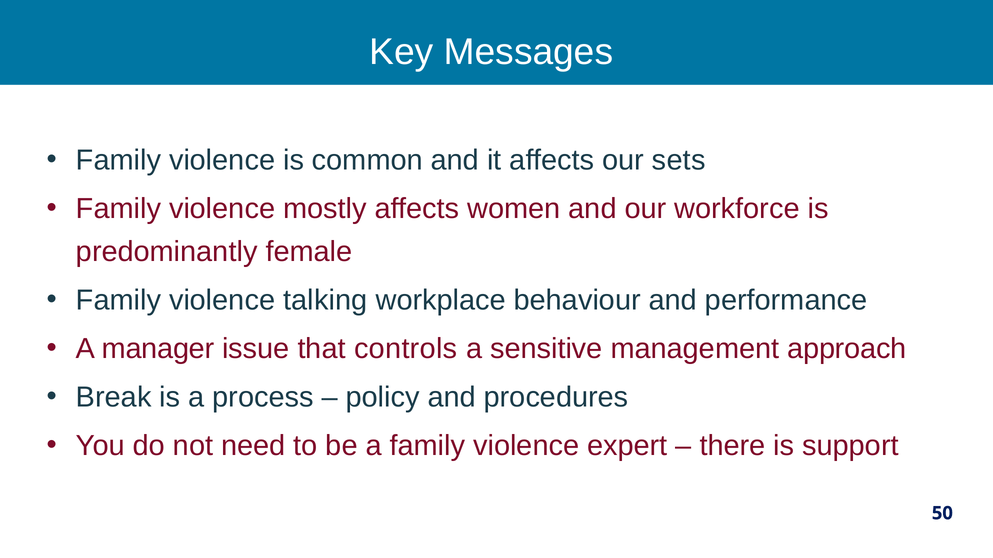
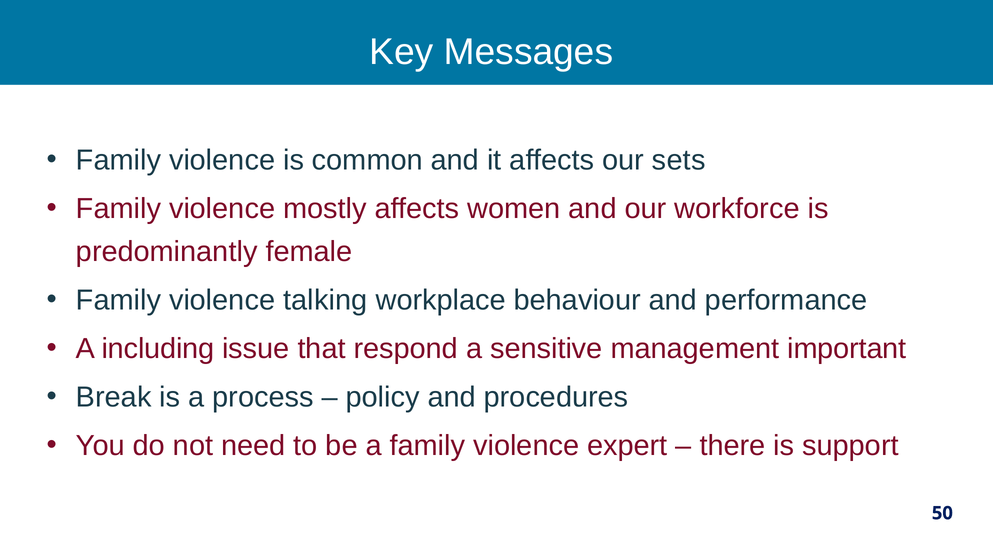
manager: manager -> including
controls: controls -> respond
approach: approach -> important
